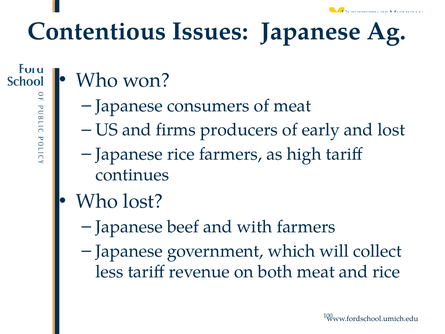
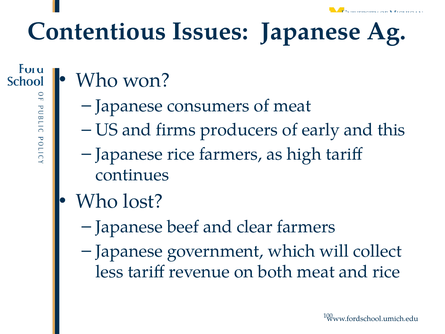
and lost: lost -> this
with: with -> clear
